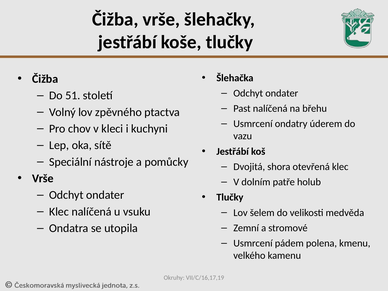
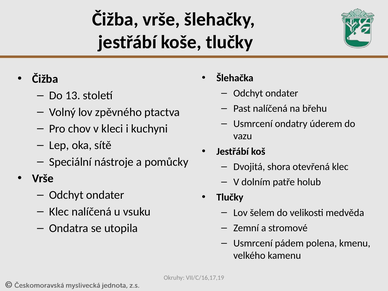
51: 51 -> 13
